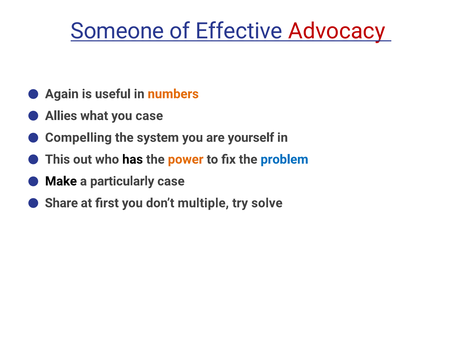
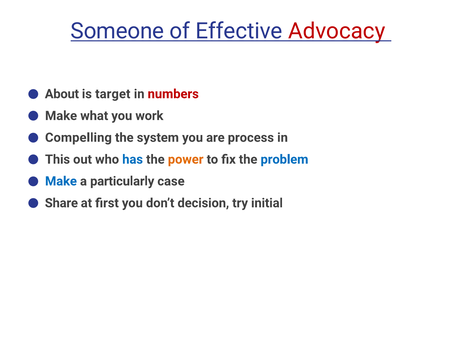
Again: Again -> About
useful: useful -> target
numbers colour: orange -> red
Allies at (61, 116): Allies -> Make
you case: case -> work
yourself: yourself -> process
has colour: black -> blue
Make at (61, 181) colour: black -> blue
multiple: multiple -> decision
solve: solve -> initial
